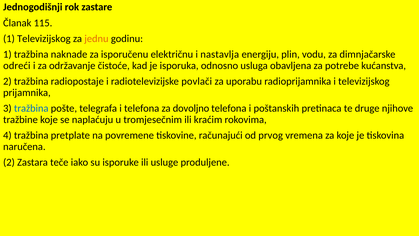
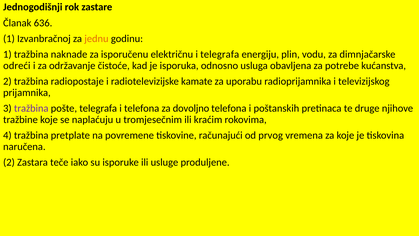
115: 115 -> 636
1 Televizijskog: Televizijskog -> Izvanbračnoj
i nastavlja: nastavlja -> telegrafa
povlači: povlači -> kamate
tražbina at (31, 108) colour: blue -> purple
